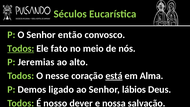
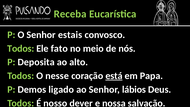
Séculos: Séculos -> Receba
então: então -> estais
Todos at (21, 48) underline: present -> none
Jeremias: Jeremias -> Deposita
Alma: Alma -> Papa
